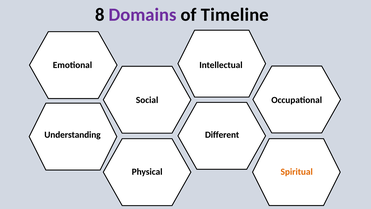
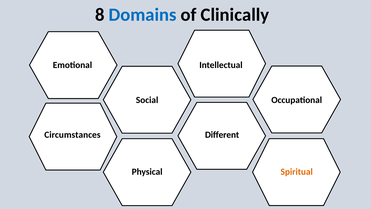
Domains colour: purple -> blue
Timeline: Timeline -> Clinically
Understanding: Understanding -> Circumstances
